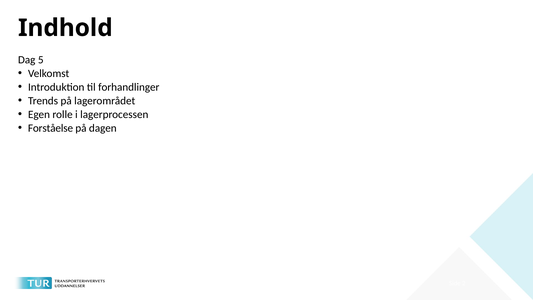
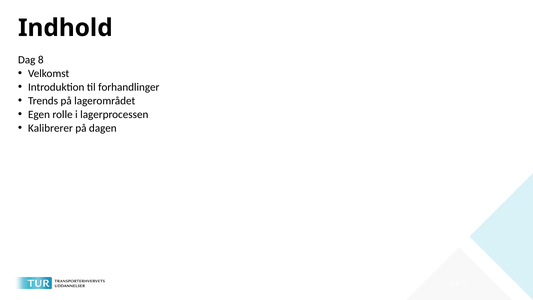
5: 5 -> 8
Forståelse: Forståelse -> Kalibrerer
